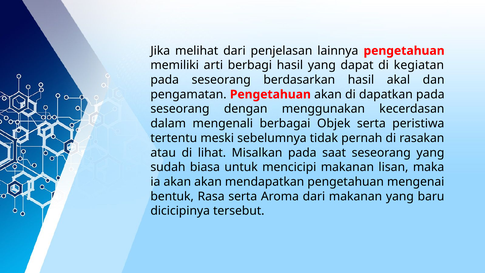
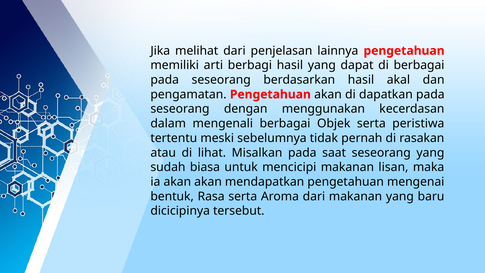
di kegiatan: kegiatan -> berbagai
